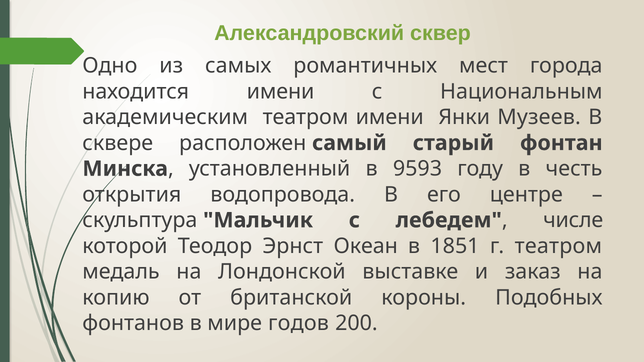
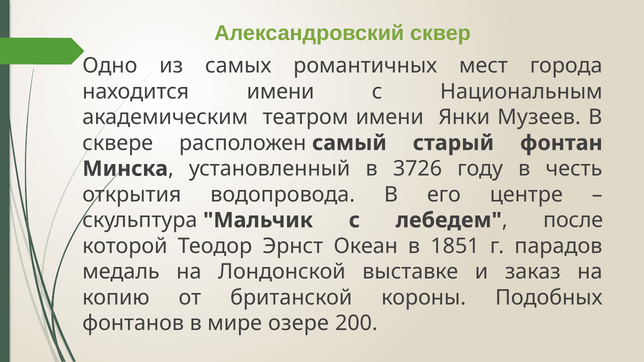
9593: 9593 -> 3726
числе: числе -> после
г театром: театром -> парадов
годов: годов -> озере
